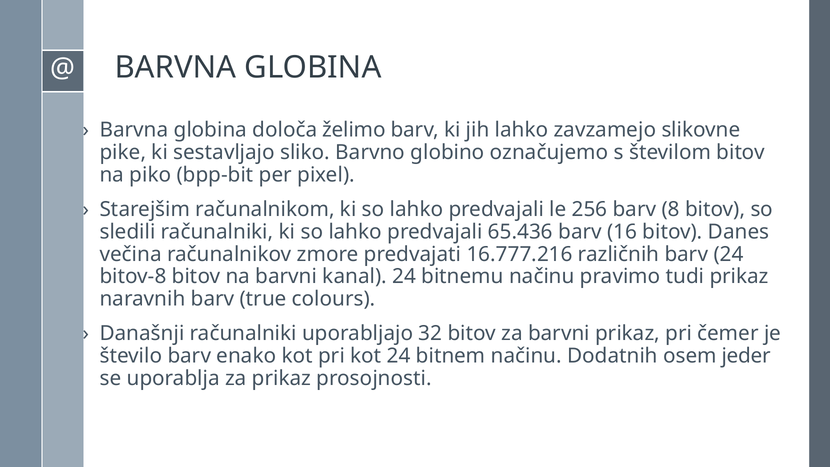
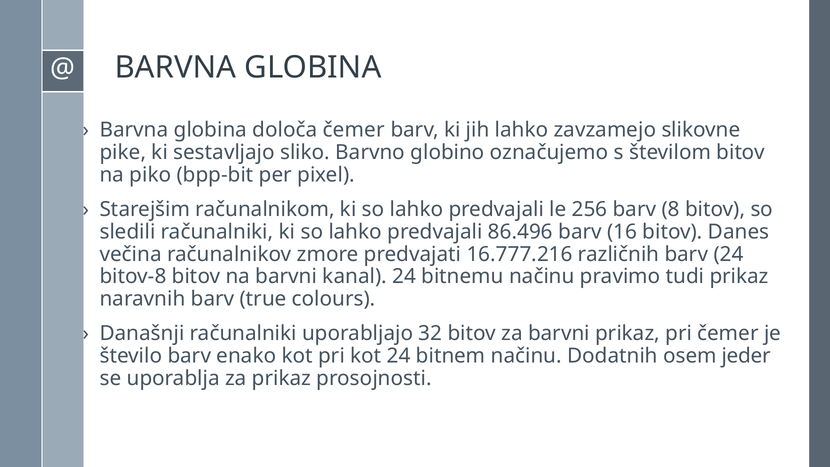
določa želimo: želimo -> čemer
65.436: 65.436 -> 86.496
